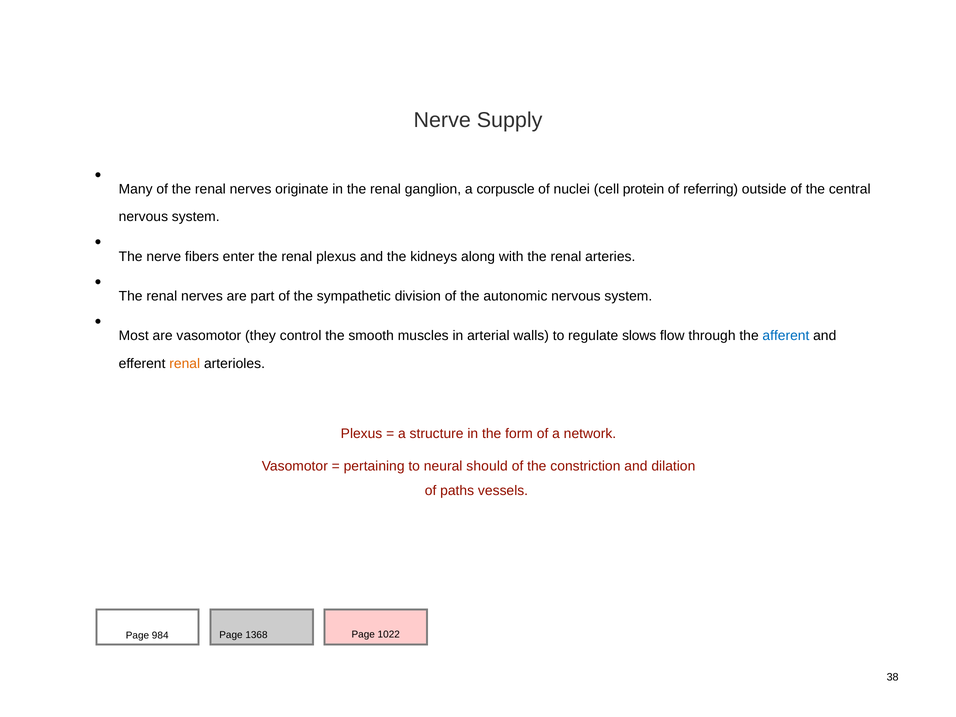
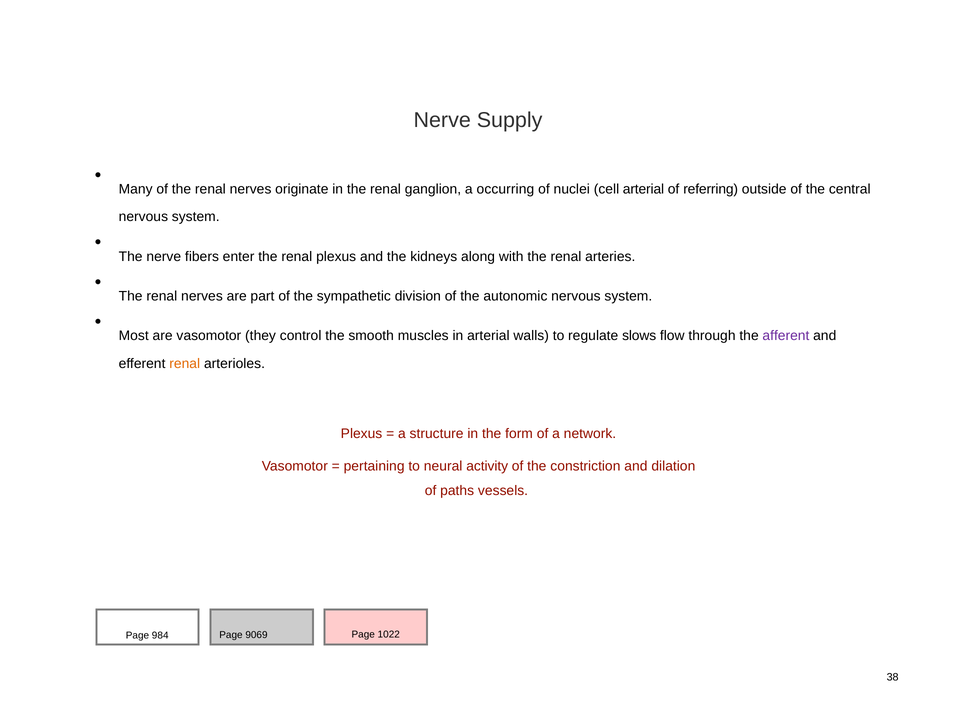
corpuscle: corpuscle -> occurring
cell protein: protein -> arterial
afferent colour: blue -> purple
should: should -> activity
1368: 1368 -> 9069
